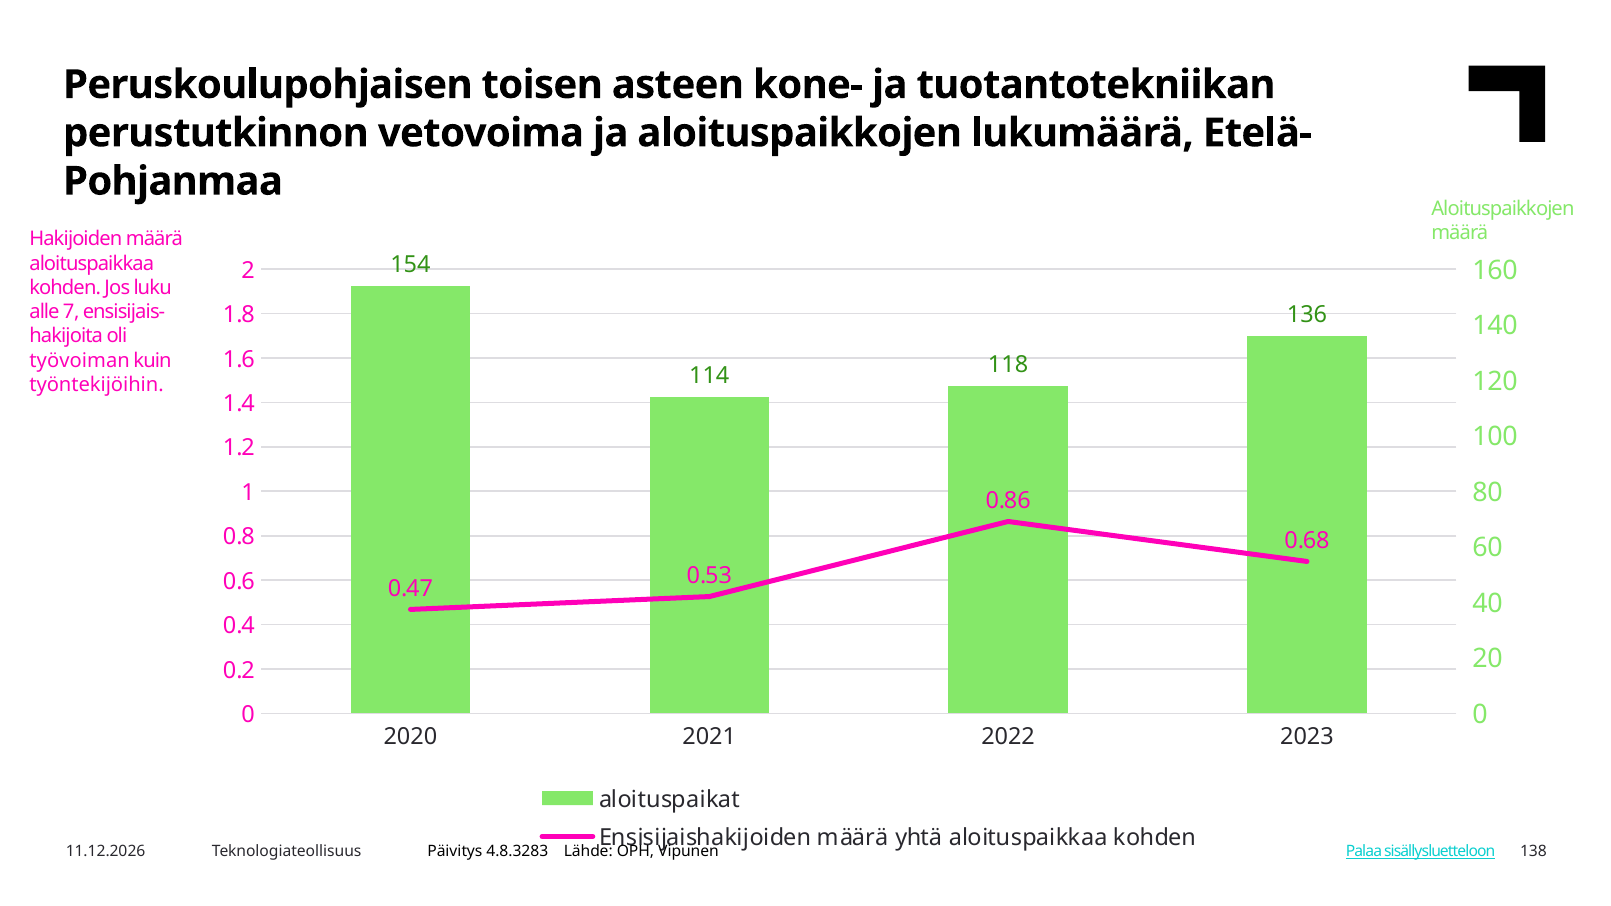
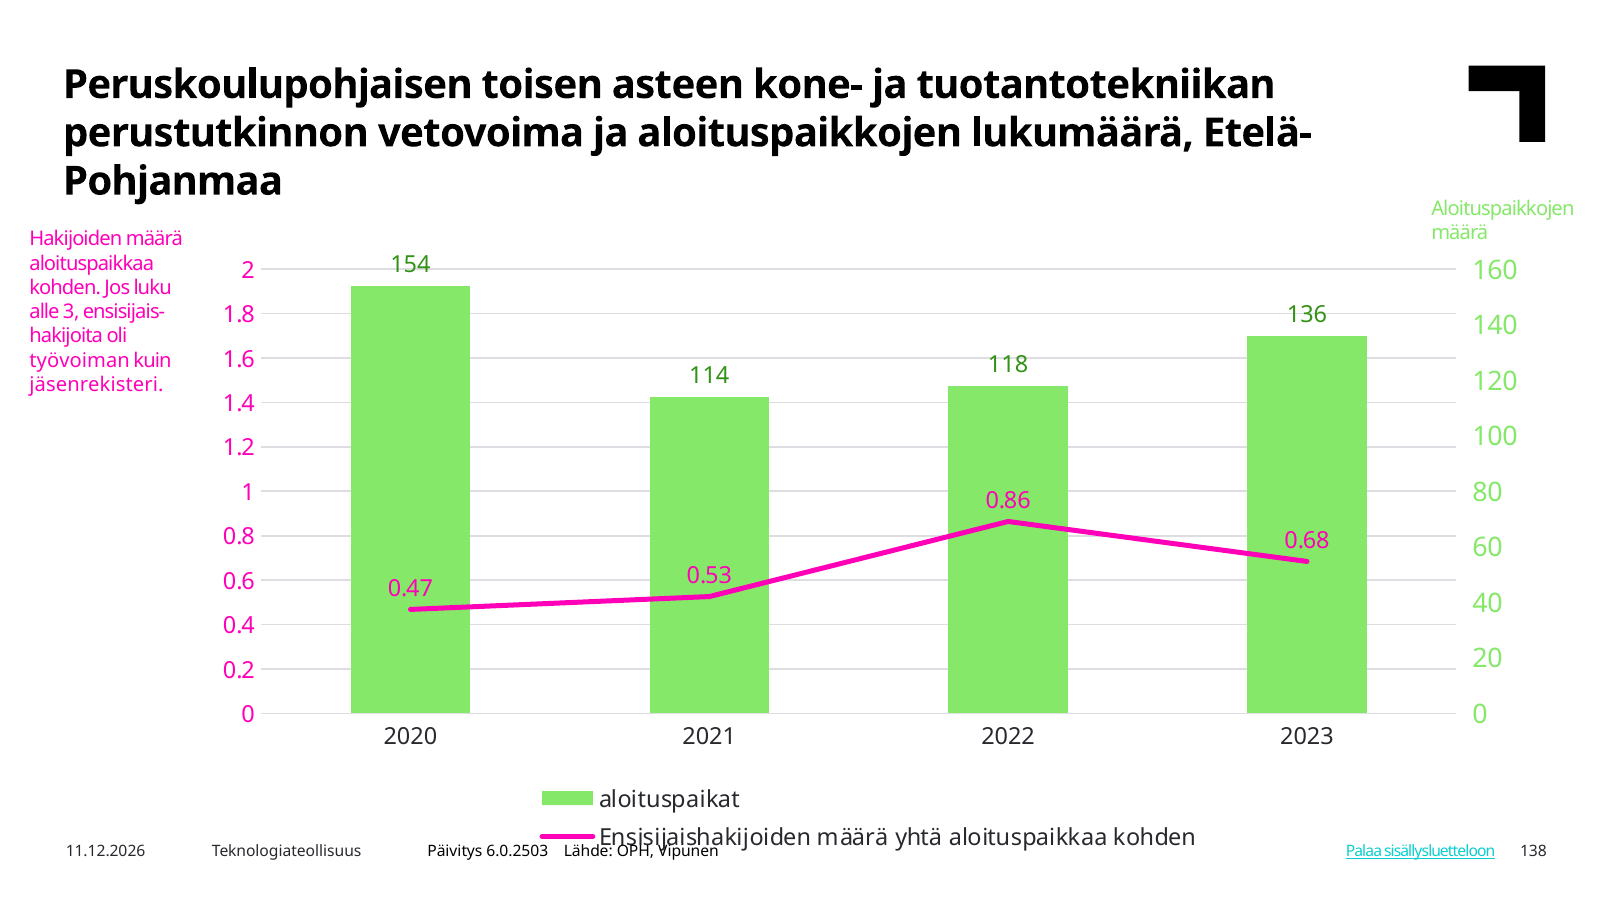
7: 7 -> 3
työntekijöihin: työntekijöihin -> jäsenrekisteri
4.8.3283: 4.8.3283 -> 6.0.2503
